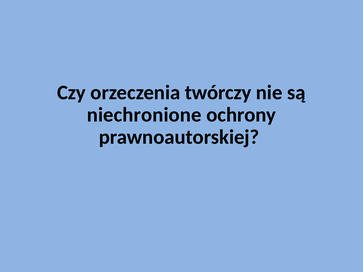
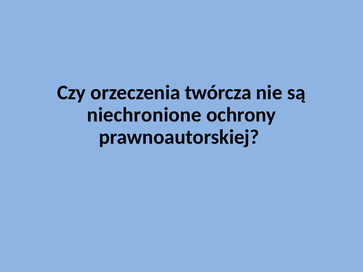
twórczy: twórczy -> twórcza
